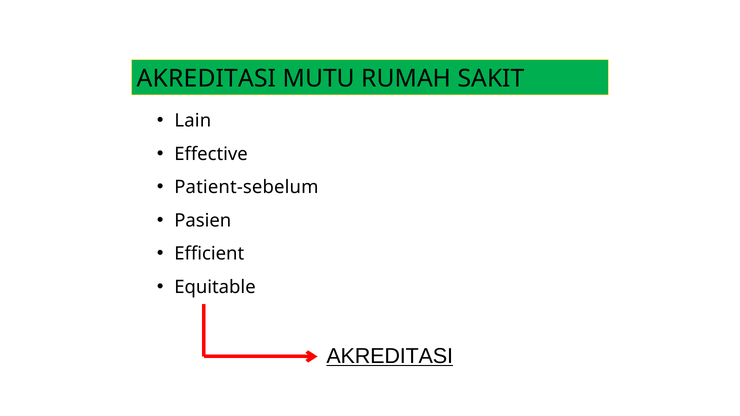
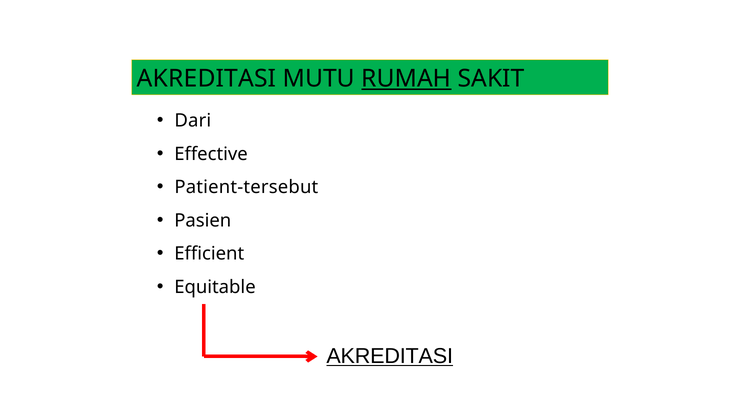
RUMAH underline: none -> present
Lain: Lain -> Dari
Patient-sebelum: Patient-sebelum -> Patient-tersebut
